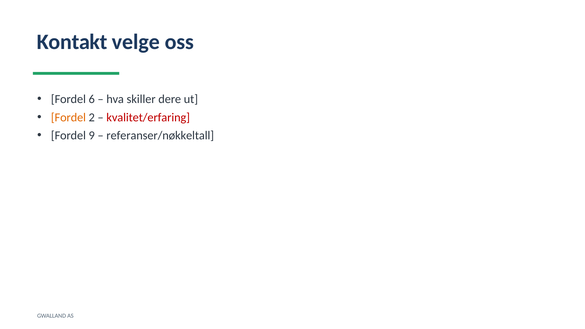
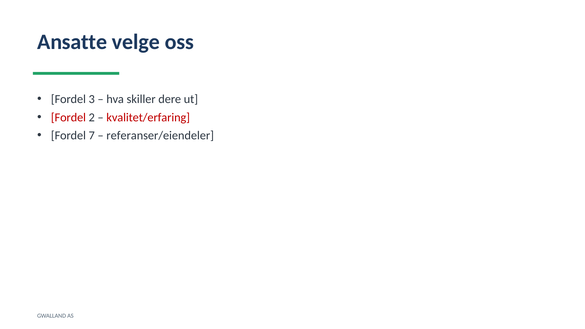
Kontakt: Kontakt -> Ansatte
6: 6 -> 3
Fordel at (68, 117) colour: orange -> red
9: 9 -> 7
referanser/nøkkeltall: referanser/nøkkeltall -> referanser/eiendeler
